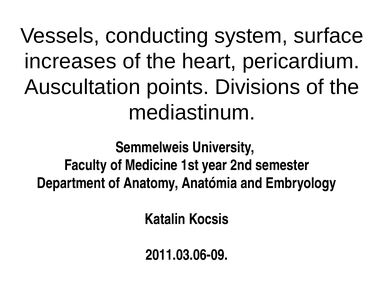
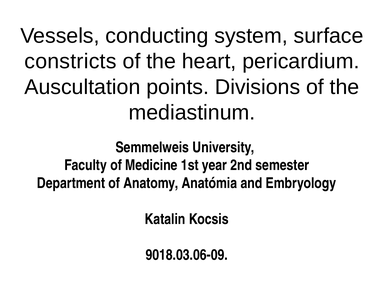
increases: increases -> constricts
2011.03.06-09: 2011.03.06-09 -> 9018.03.06-09
